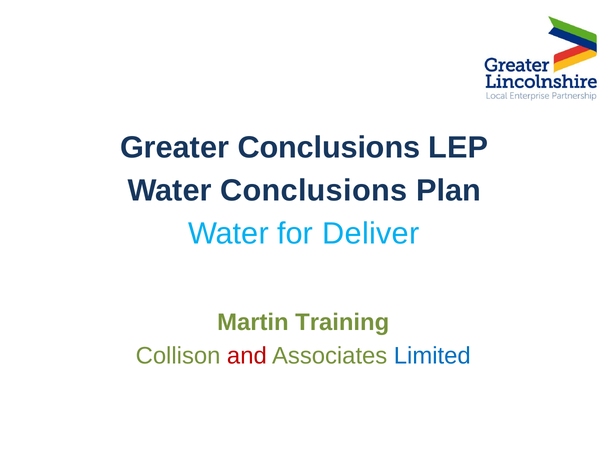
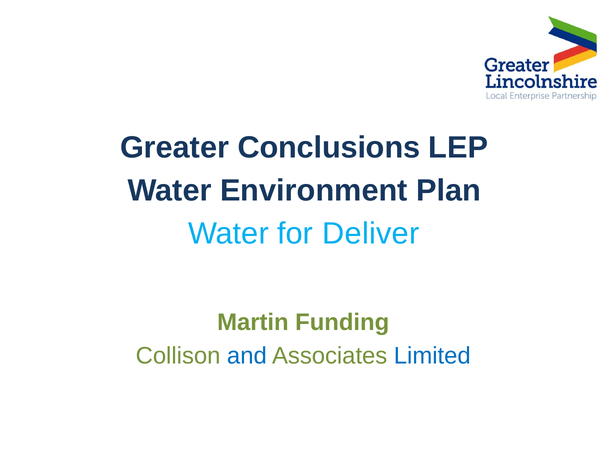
Water Conclusions: Conclusions -> Environment
Training: Training -> Funding
and colour: red -> blue
